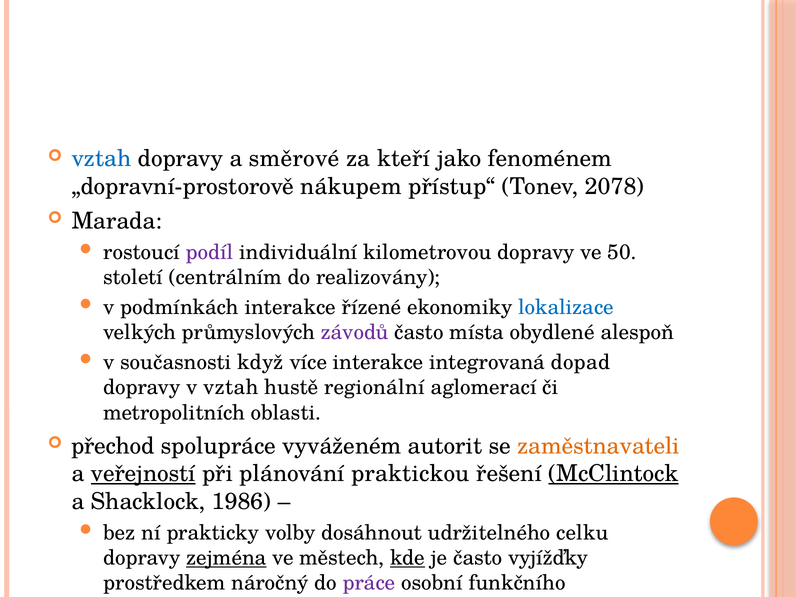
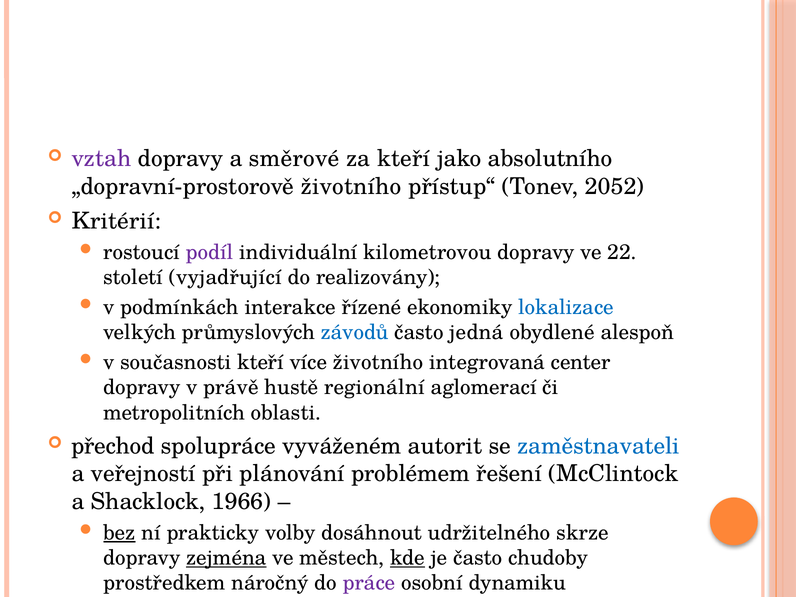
vztah at (101, 159) colour: blue -> purple
fenoménem: fenoménem -> absolutního
„dopravní-prostorově nákupem: nákupem -> životního
2078: 2078 -> 2052
Marada: Marada -> Kritérií
50: 50 -> 22
centrálním: centrálním -> vyjadřující
závodů colour: purple -> blue
místa: místa -> jedná
současnosti když: když -> kteří
více interakce: interakce -> životního
dopad: dopad -> center
v vztah: vztah -> právě
zaměstnavateli colour: orange -> blue
veřejností underline: present -> none
praktickou: praktickou -> problémem
McClintock underline: present -> none
1986: 1986 -> 1966
bez underline: none -> present
celku: celku -> skrze
vyjížďky: vyjížďky -> chudoby
funkčního: funkčního -> dynamiku
